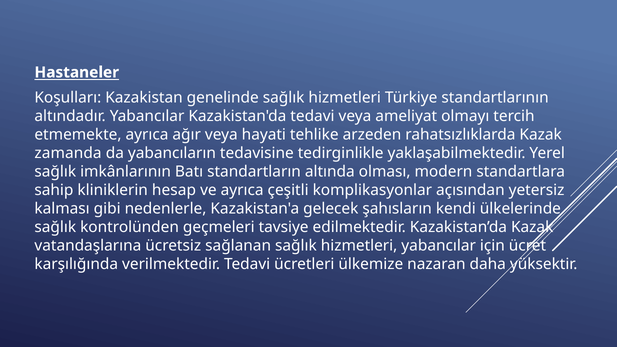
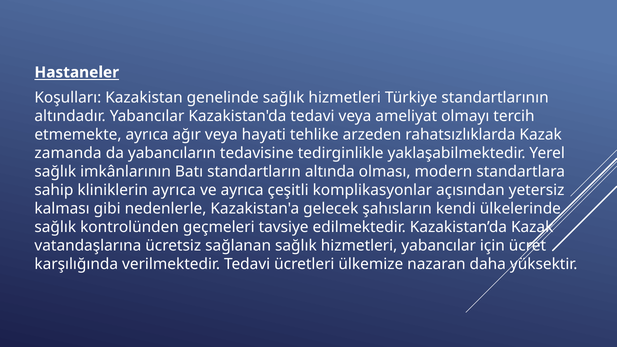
kliniklerin hesap: hesap -> ayrıca
